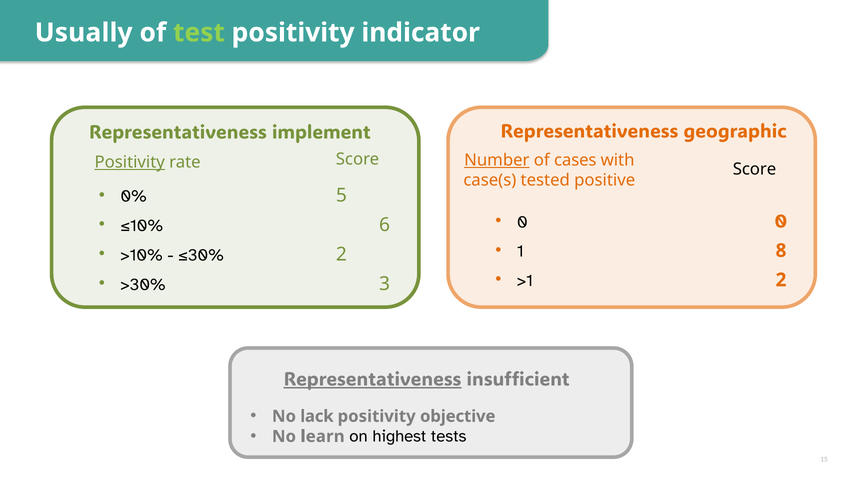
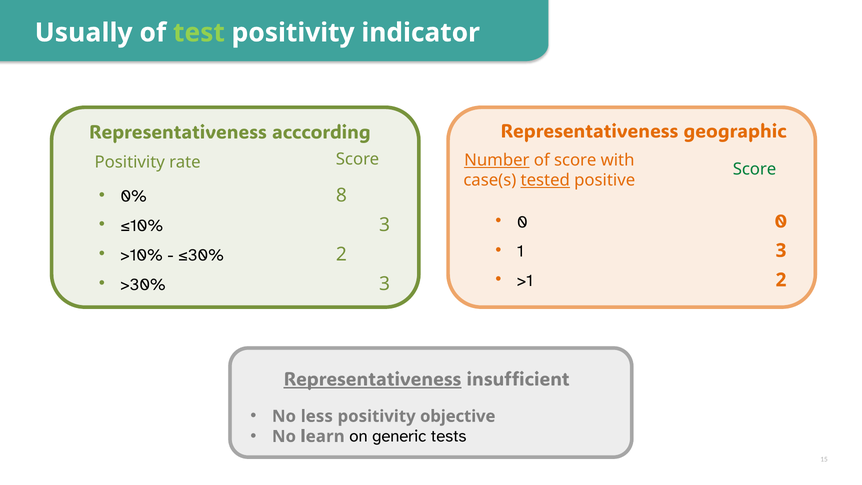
implement: implement -> acccording
of cases: cases -> score
Positivity at (130, 162) underline: present -> none
Score at (754, 169) colour: black -> green
tested underline: none -> present
5: 5 -> 8
≤10% 6: 6 -> 3
1 8: 8 -> 3
lack: lack -> less
highest: highest -> generic
